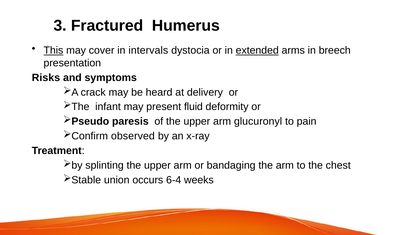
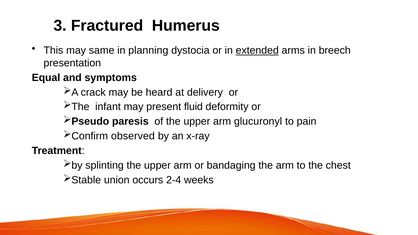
This underline: present -> none
cover: cover -> same
intervals: intervals -> planning
Risks: Risks -> Equal
6-4: 6-4 -> 2-4
